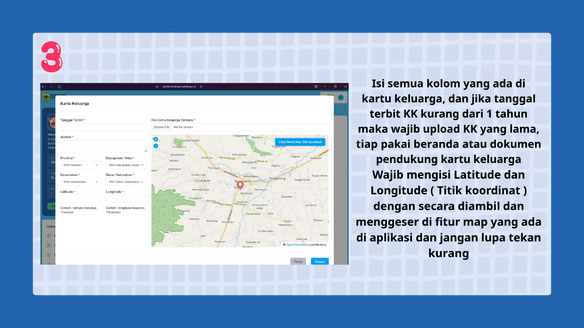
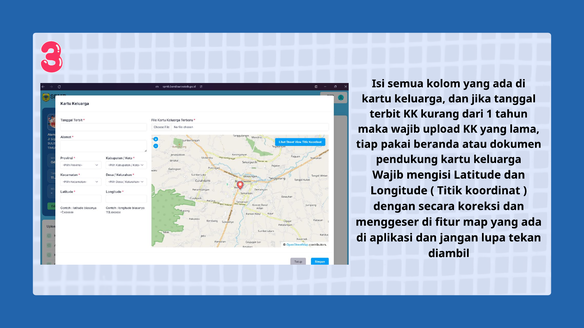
diambil: diambil -> koreksi
kurang at (449, 254): kurang -> diambil
